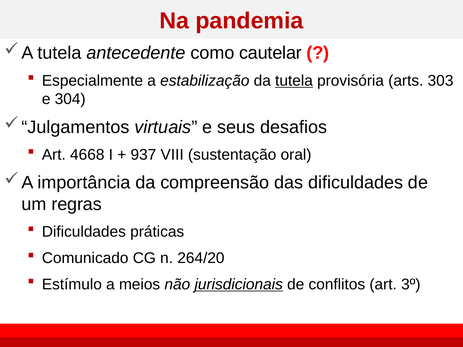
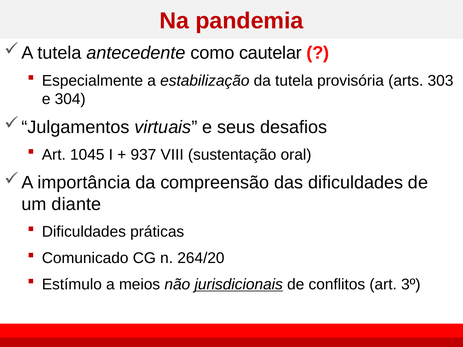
tutela at (294, 81) underline: present -> none
4668: 4668 -> 1045
regras: regras -> diante
